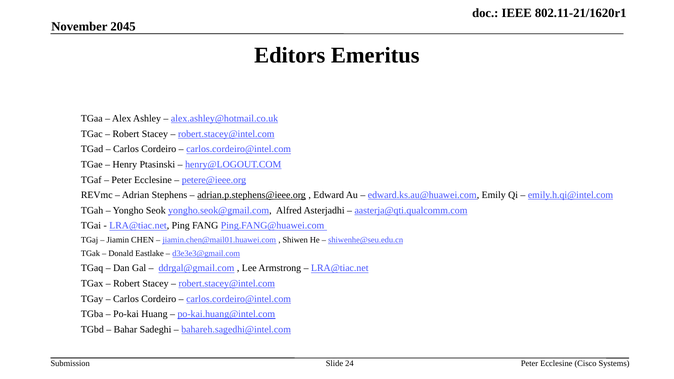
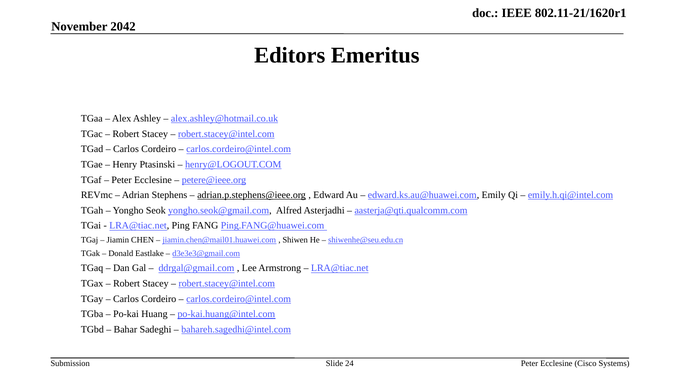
2045: 2045 -> 2042
